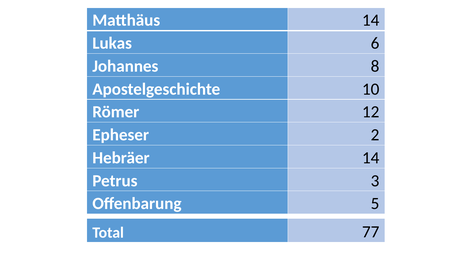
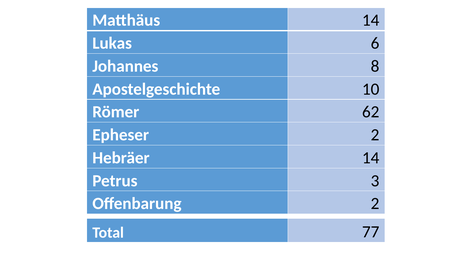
12: 12 -> 62
Offenbarung 5: 5 -> 2
